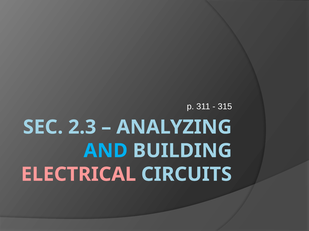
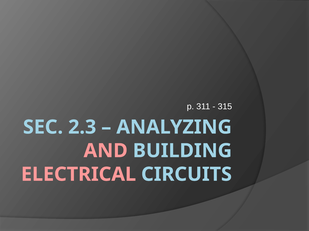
AND colour: light blue -> pink
